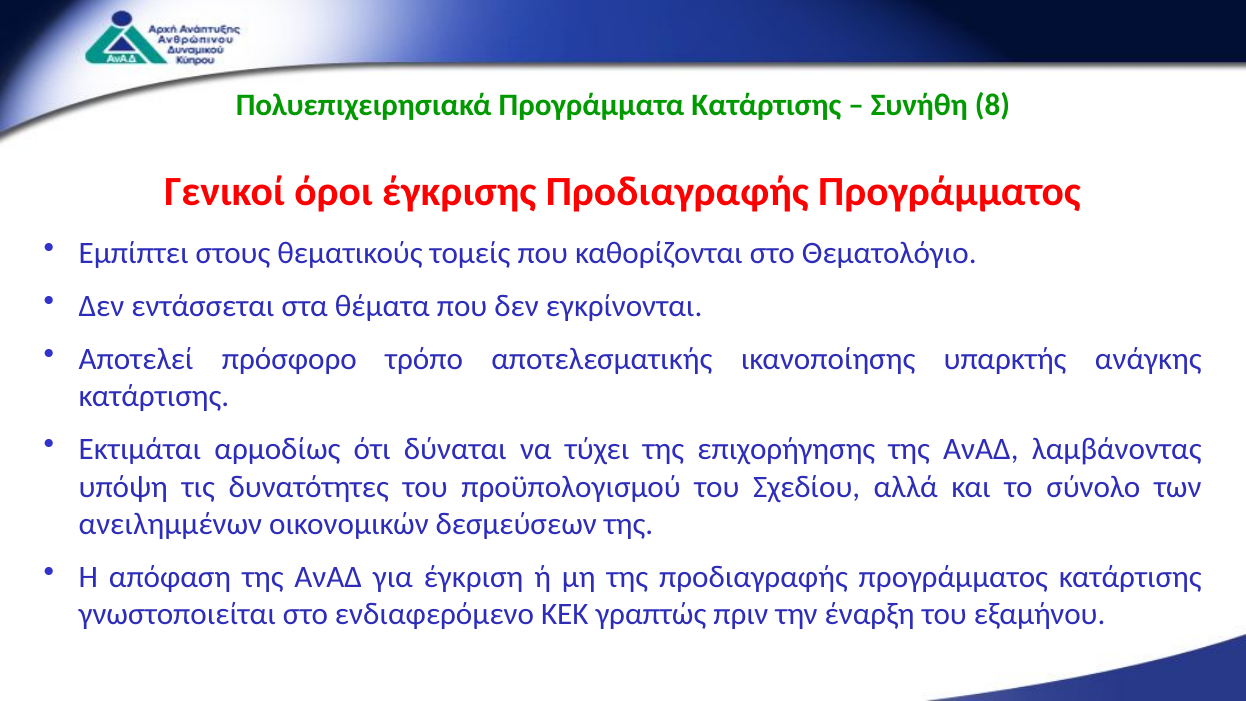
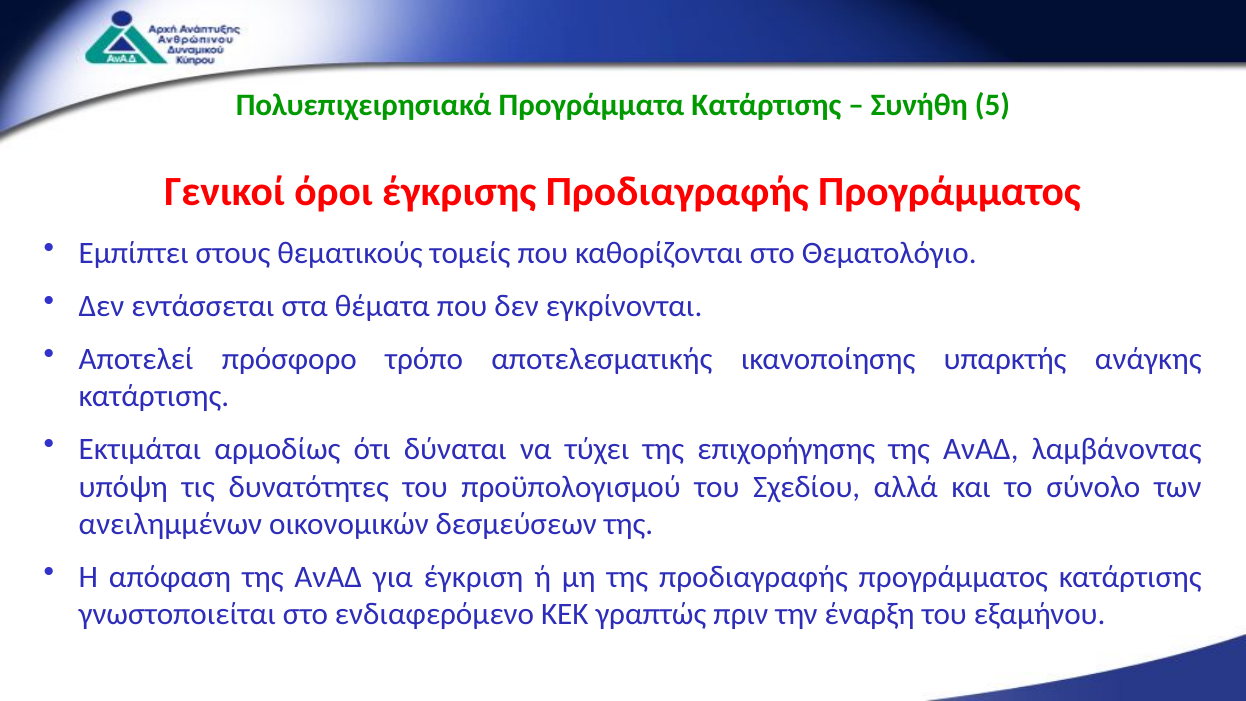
8: 8 -> 5
